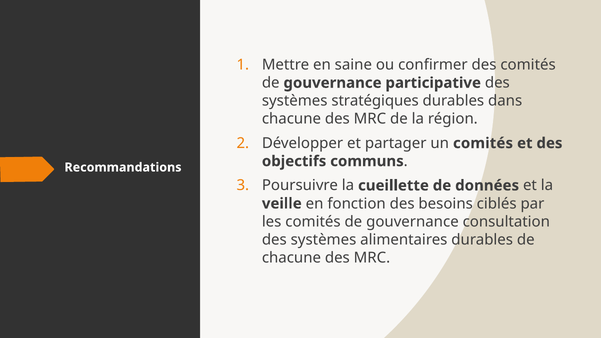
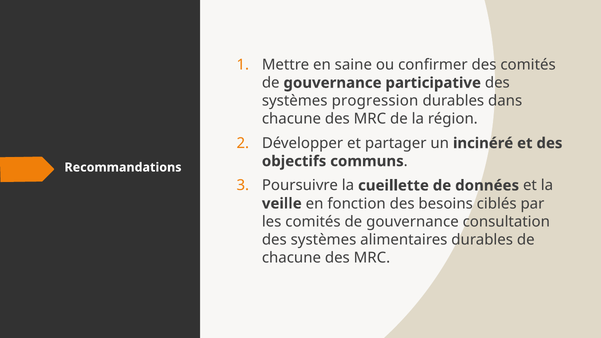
stratégiques: stratégiques -> progression
un comités: comités -> incinéré
